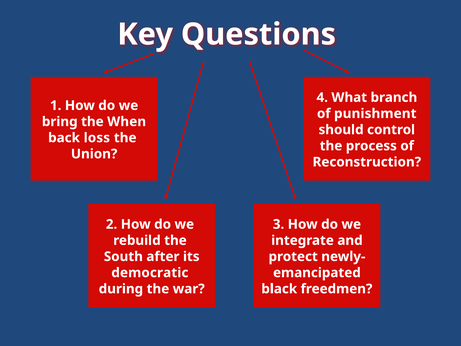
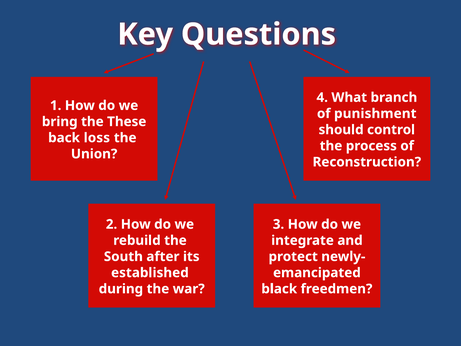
When: When -> These
democratic: democratic -> established
